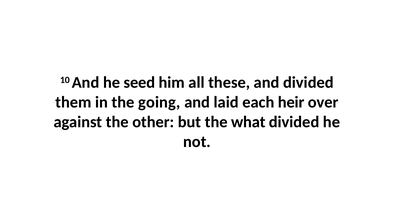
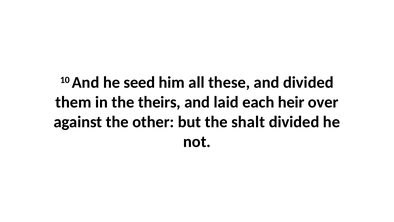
going: going -> theirs
what: what -> shalt
